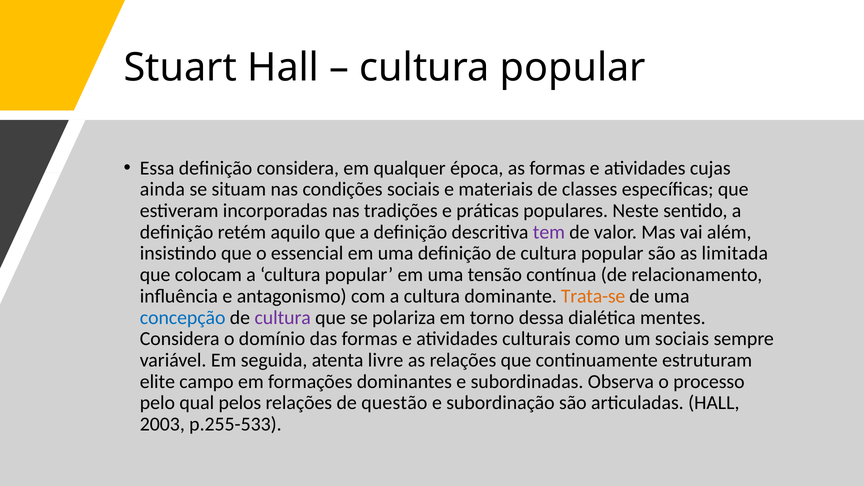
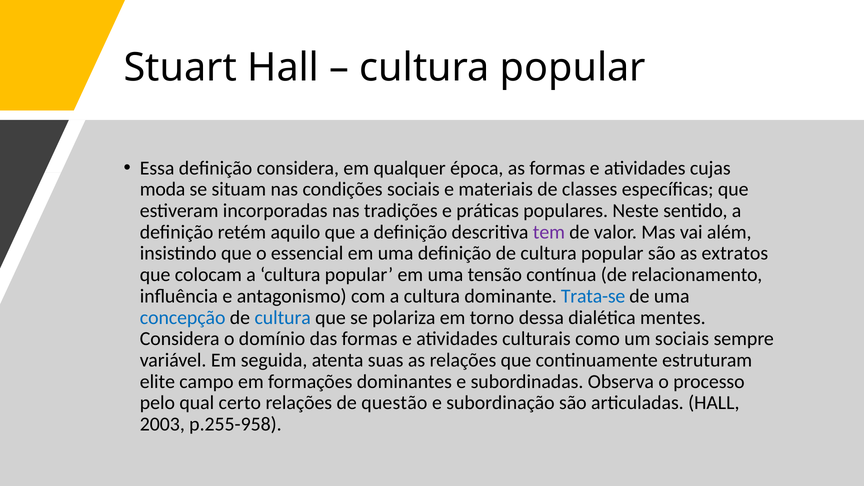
ainda: ainda -> moda
limitada: limitada -> extratos
Trata-se colour: orange -> blue
cultura at (283, 317) colour: purple -> blue
livre: livre -> suas
pelos: pelos -> certo
p.255-533: p.255-533 -> p.255-958
